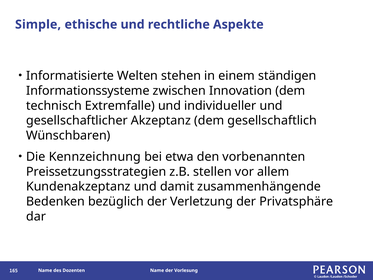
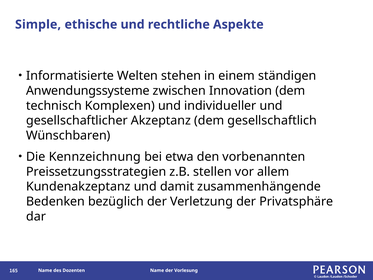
Informationssysteme: Informationssysteme -> Anwendungssysteme
Extremfalle: Extremfalle -> Komplexen
